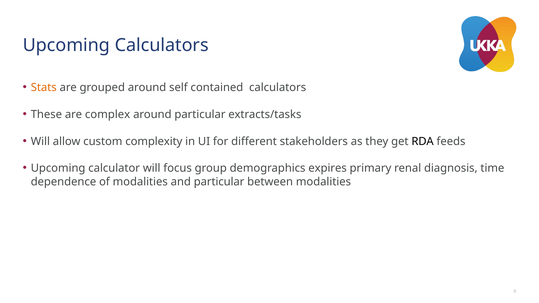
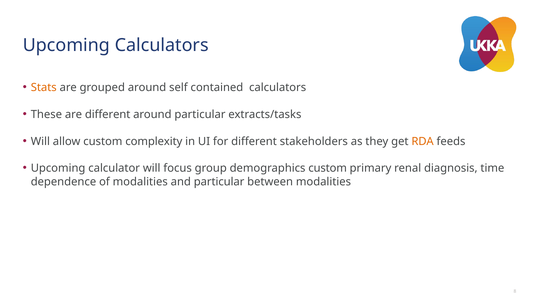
are complex: complex -> different
RDA colour: black -> orange
demographics expires: expires -> custom
